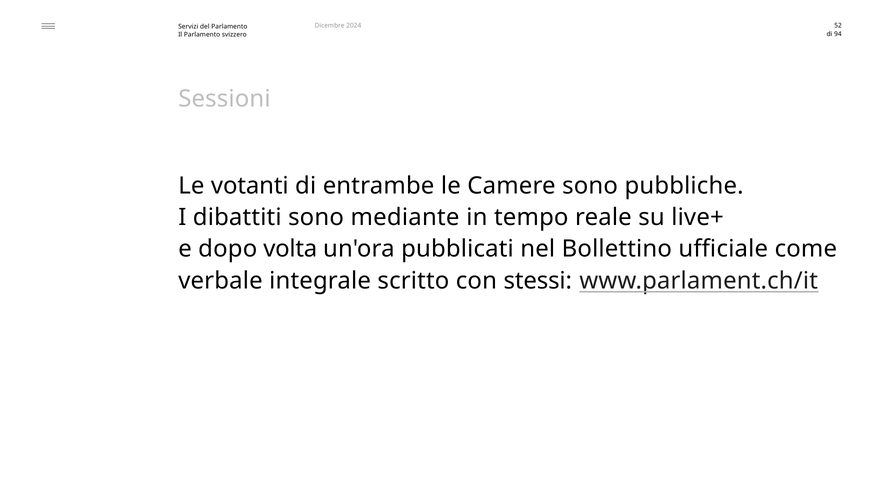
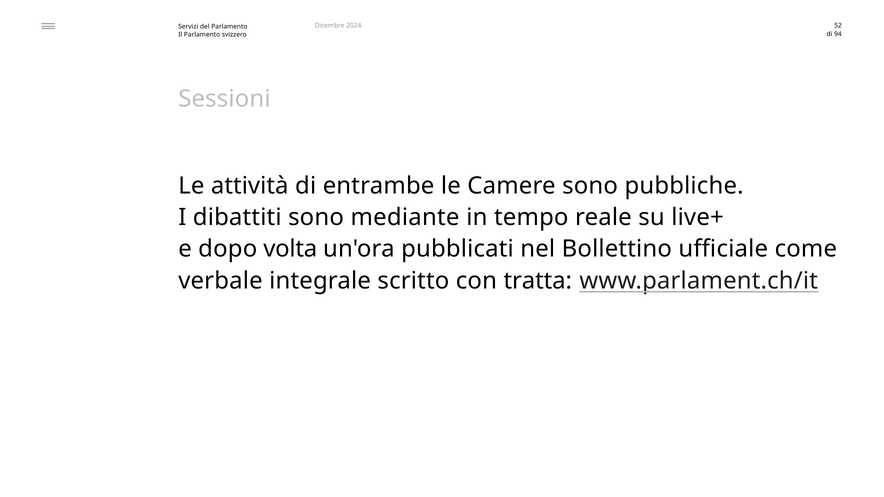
votanti: votanti -> attività
stessi: stessi -> tratta
